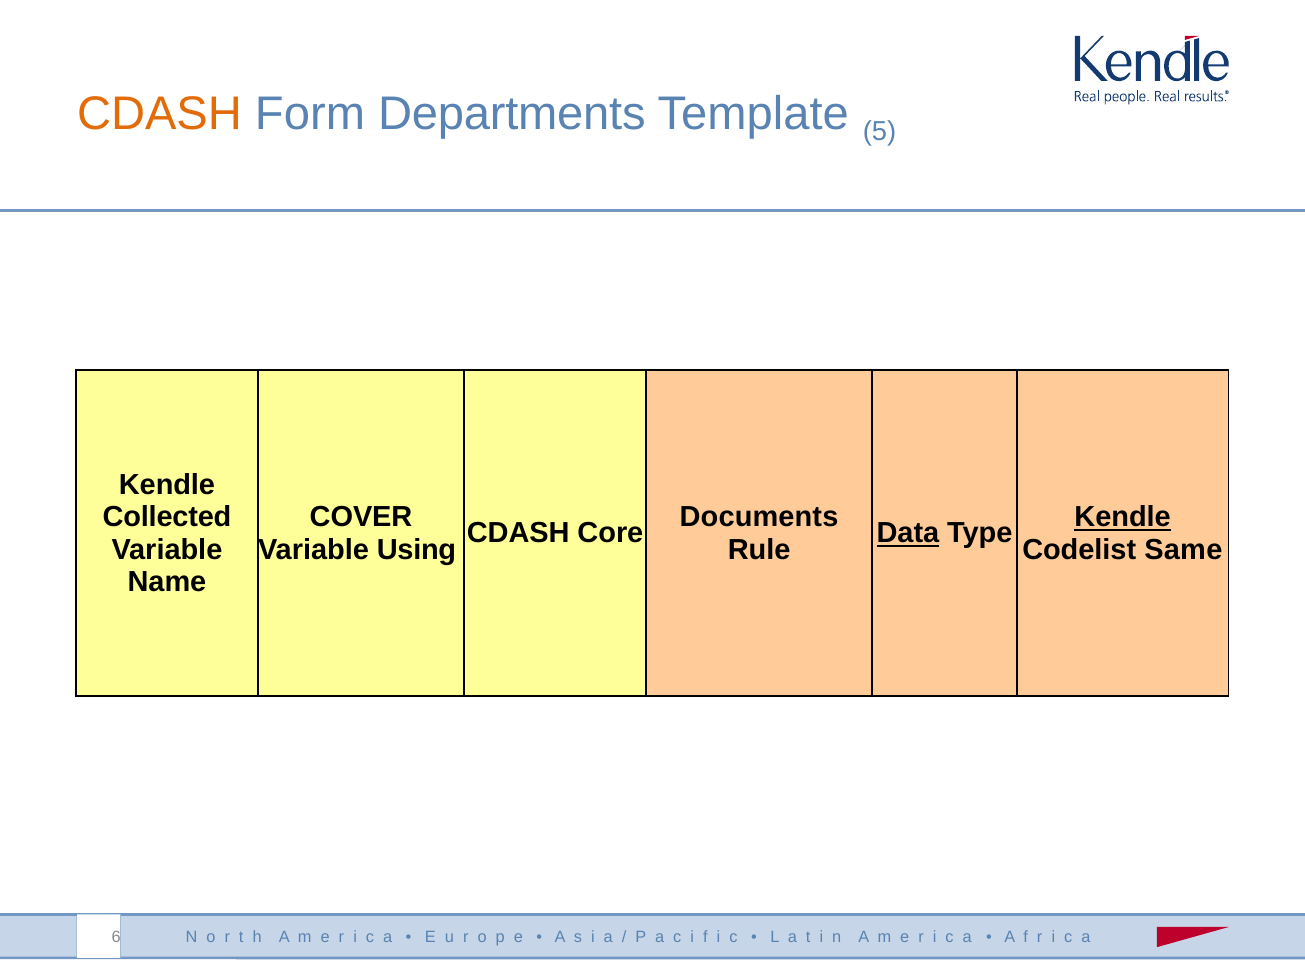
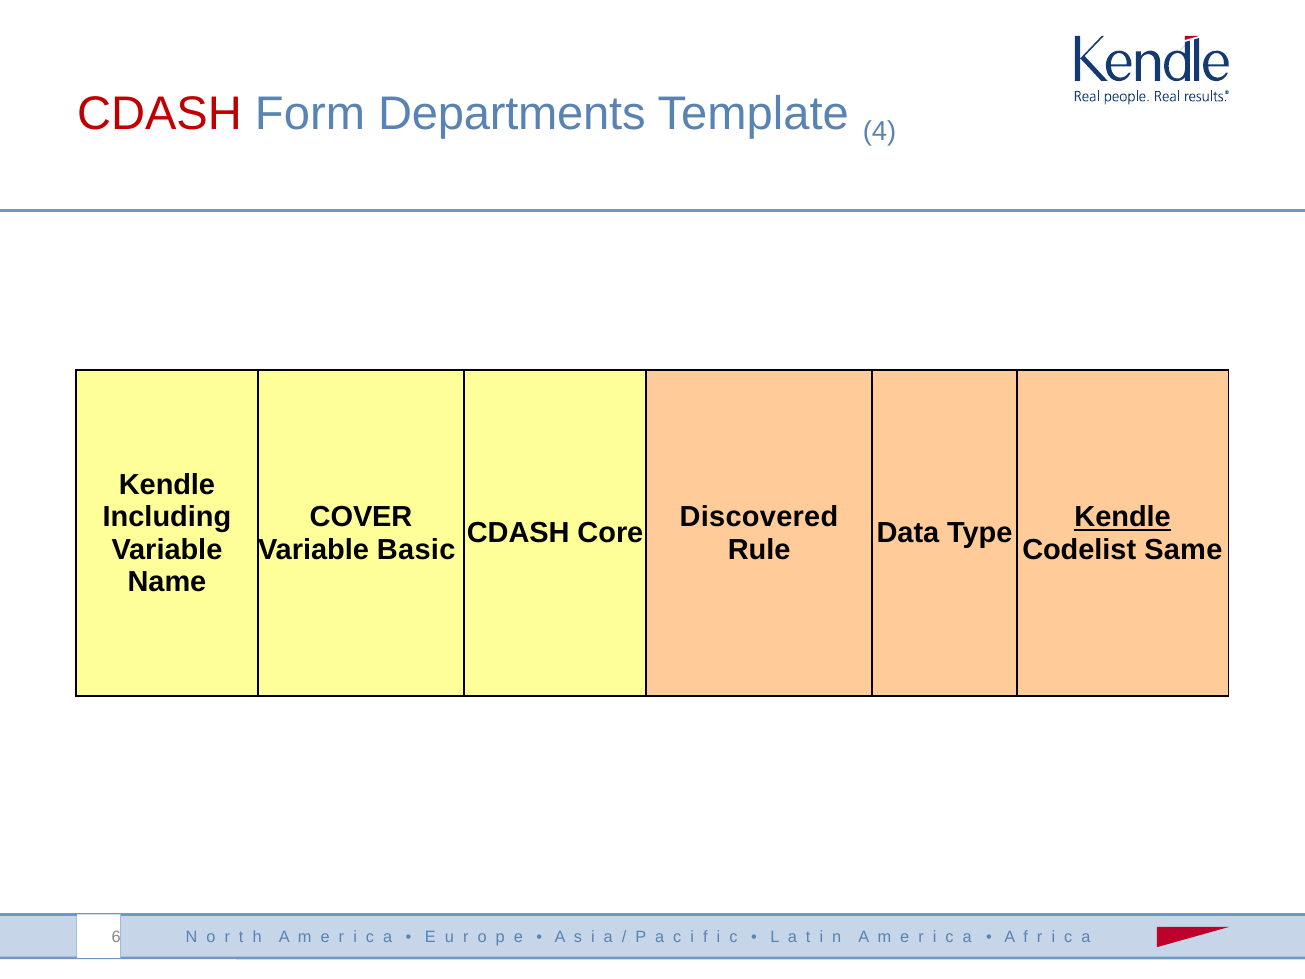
CDASH at (159, 114) colour: orange -> red
5: 5 -> 4
Collected: Collected -> Including
Documents: Documents -> Discovered
Data underline: present -> none
Using: Using -> Basic
